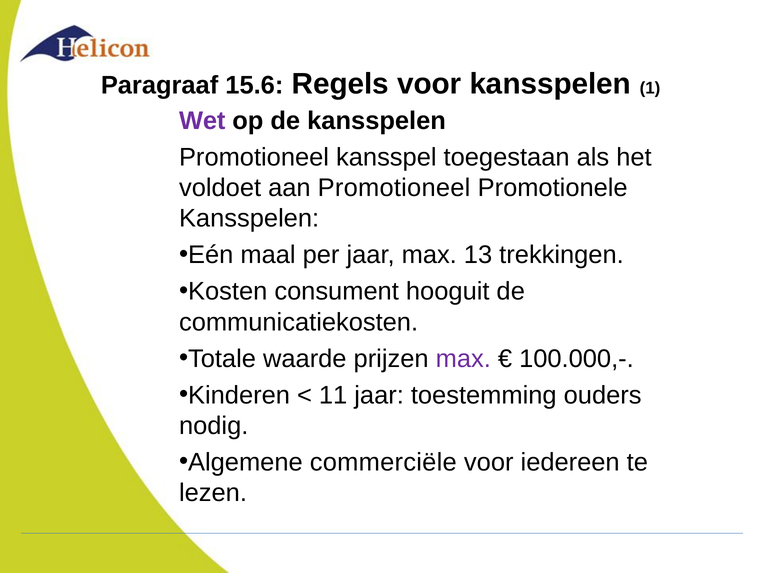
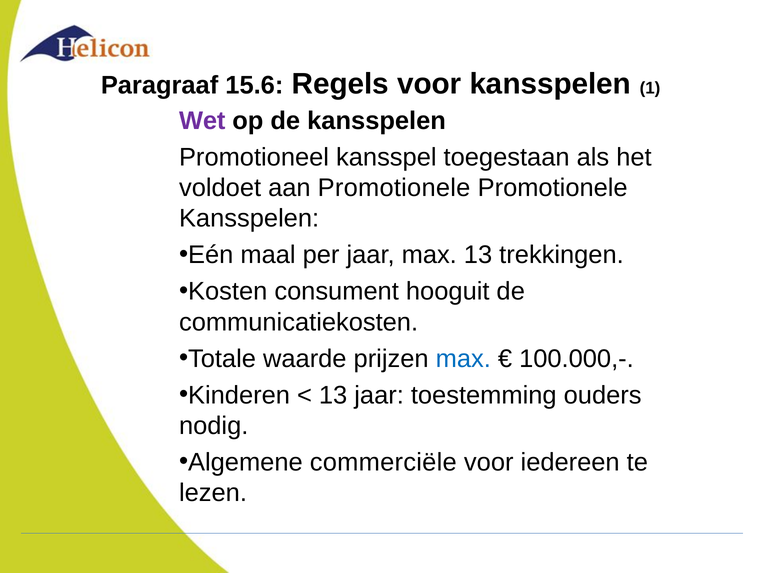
aan Promotioneel: Promotioneel -> Promotionele
max at (463, 359) colour: purple -> blue
11 at (333, 395): 11 -> 13
